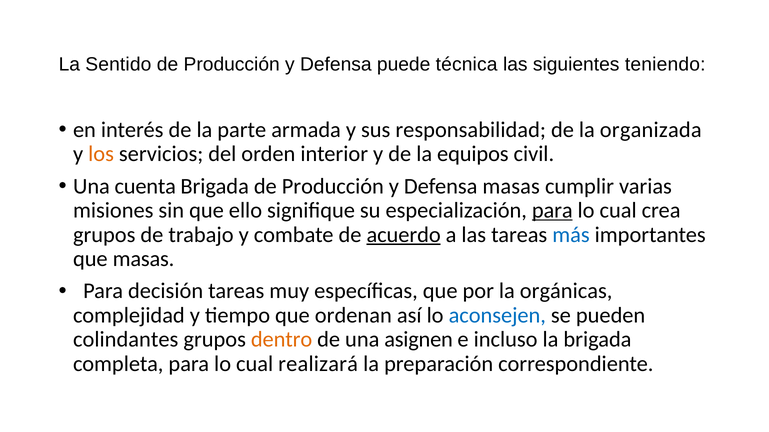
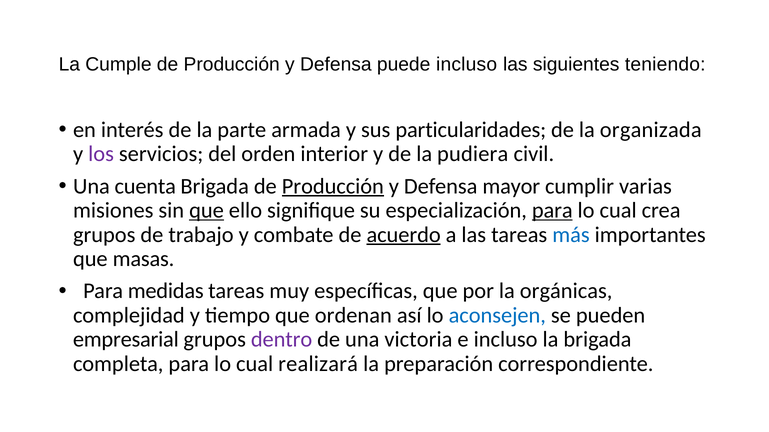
Sentido: Sentido -> Cumple
puede técnica: técnica -> incluso
responsabilidad: responsabilidad -> particularidades
los colour: orange -> purple
equipos: equipos -> pudiera
Producción at (333, 186) underline: none -> present
Defensa masas: masas -> mayor
que at (206, 211) underline: none -> present
decisión: decisión -> medidas
colindantes: colindantes -> empresarial
dentro colour: orange -> purple
asignen: asignen -> victoria
